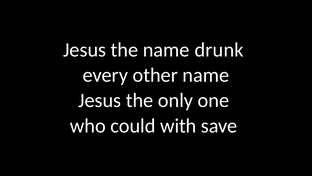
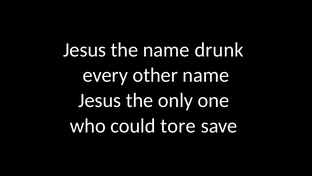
with: with -> tore
